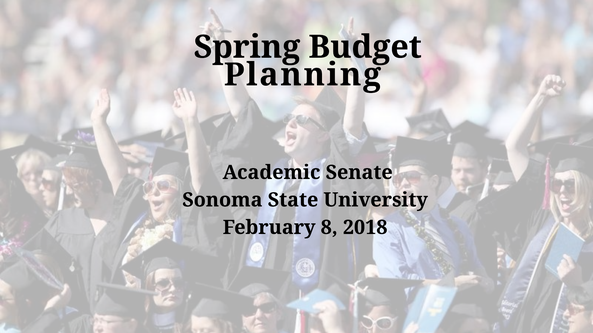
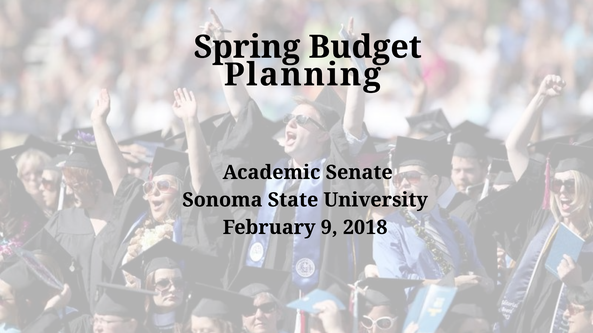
8: 8 -> 9
